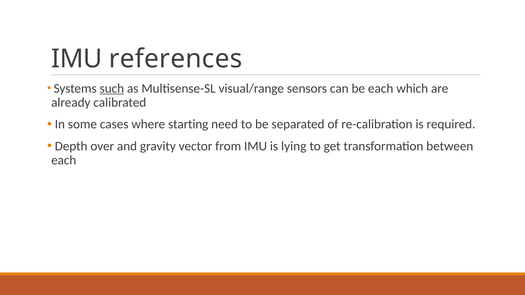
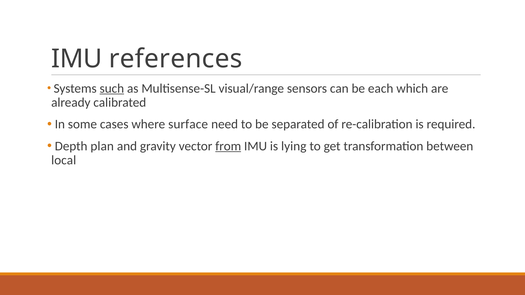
starting: starting -> surface
over: over -> plan
from underline: none -> present
each at (64, 160): each -> local
